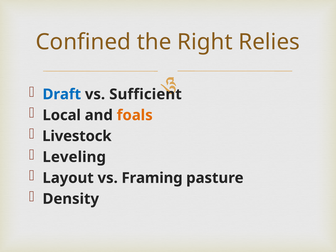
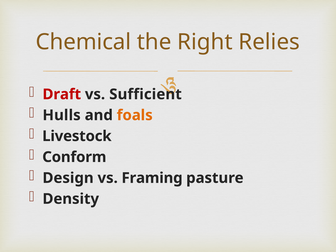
Confined: Confined -> Chemical
Draft colour: blue -> red
Local: Local -> Hulls
Leveling: Leveling -> Conform
Layout: Layout -> Design
